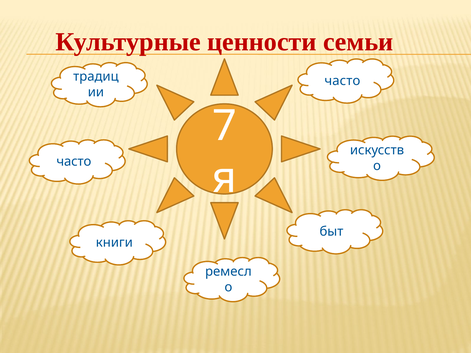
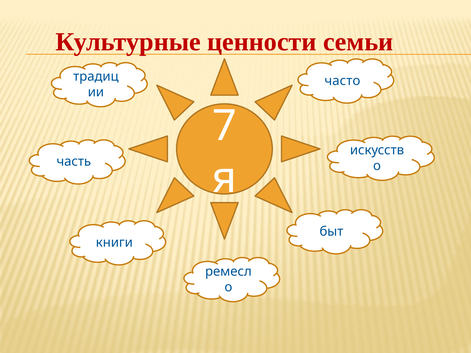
часто at (74, 162): часто -> часть
